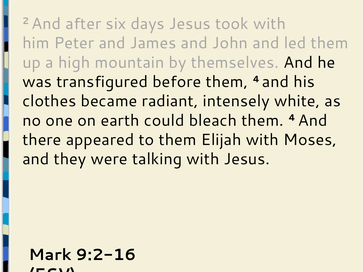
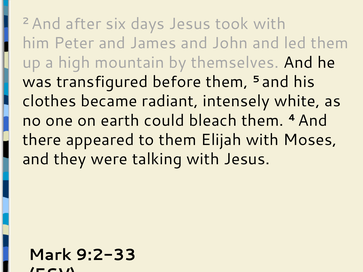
before them 4: 4 -> 5
9:2-16: 9:2-16 -> 9:2-33
